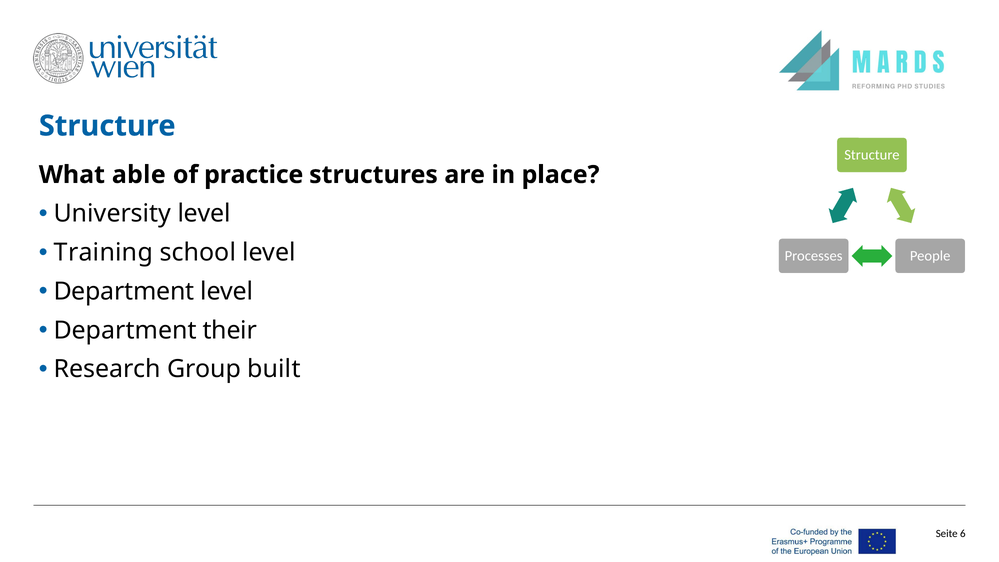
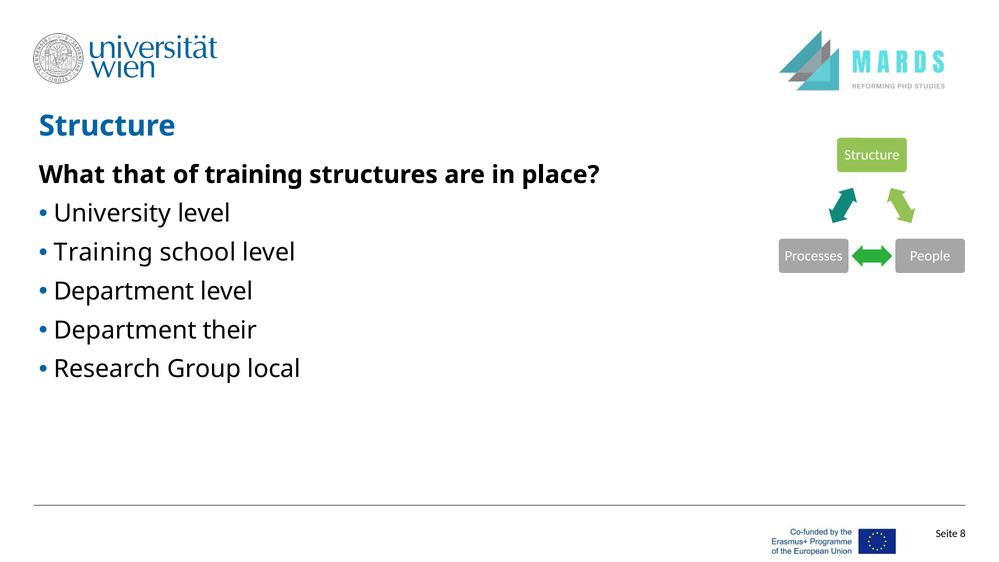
able: able -> that
of practice: practice -> training
built: built -> local
6: 6 -> 8
